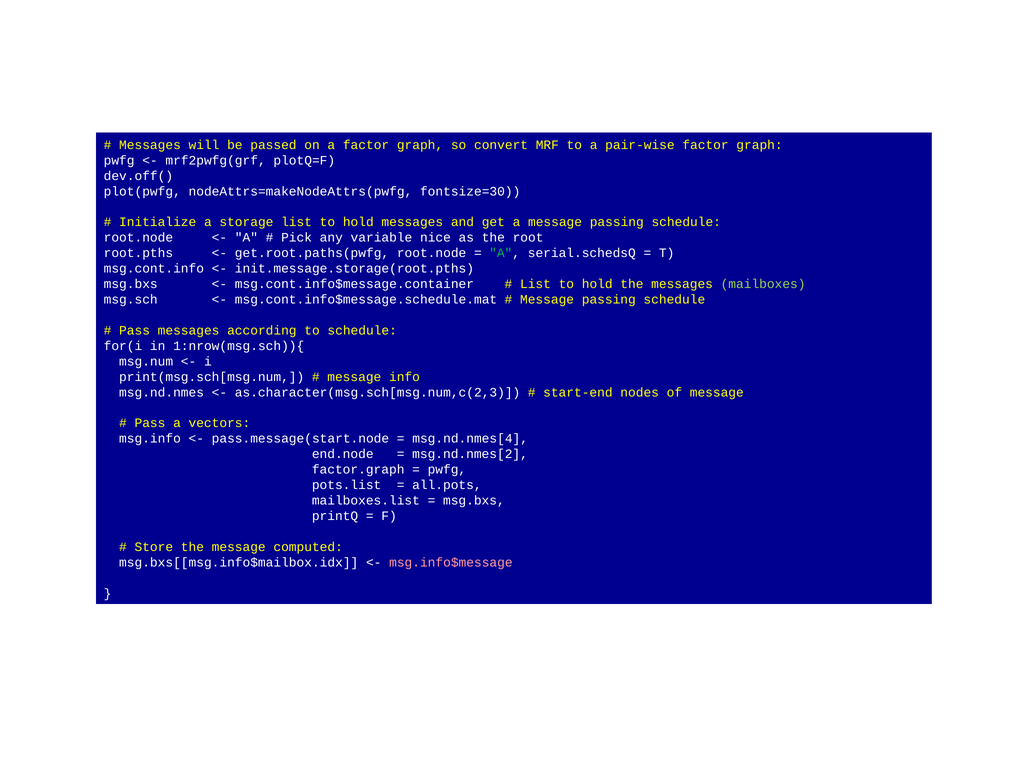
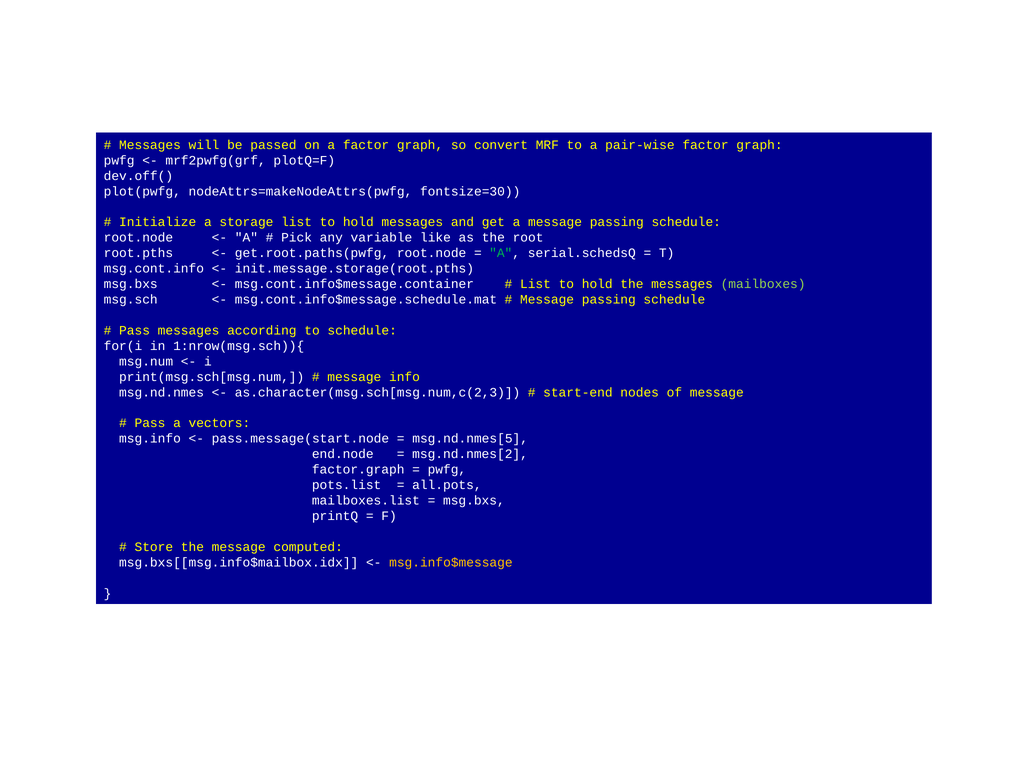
nice: nice -> like
msg.nd.nmes[4: msg.nd.nmes[4 -> msg.nd.nmes[5
msg.info$message colour: pink -> yellow
